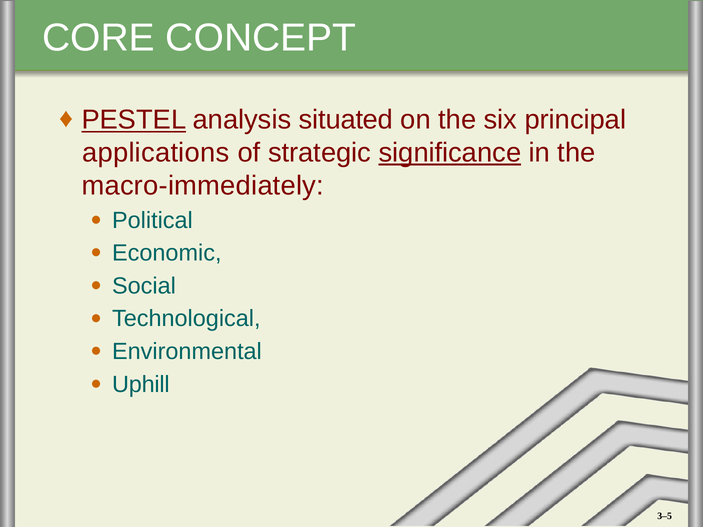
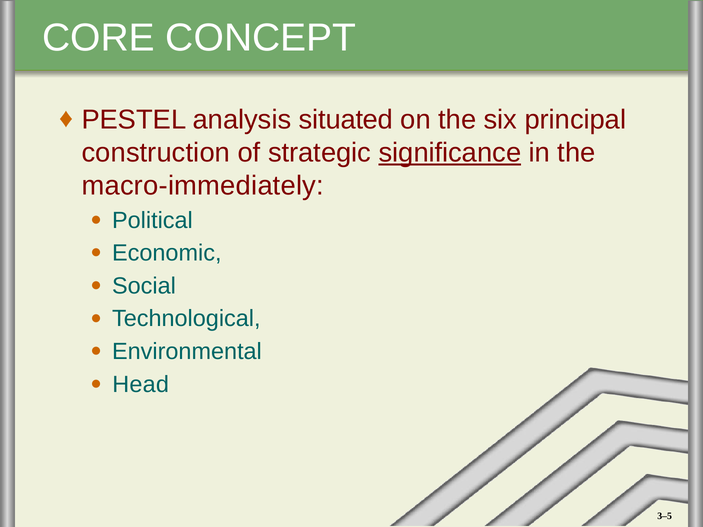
PESTEL underline: present -> none
applications: applications -> construction
Uphill: Uphill -> Head
